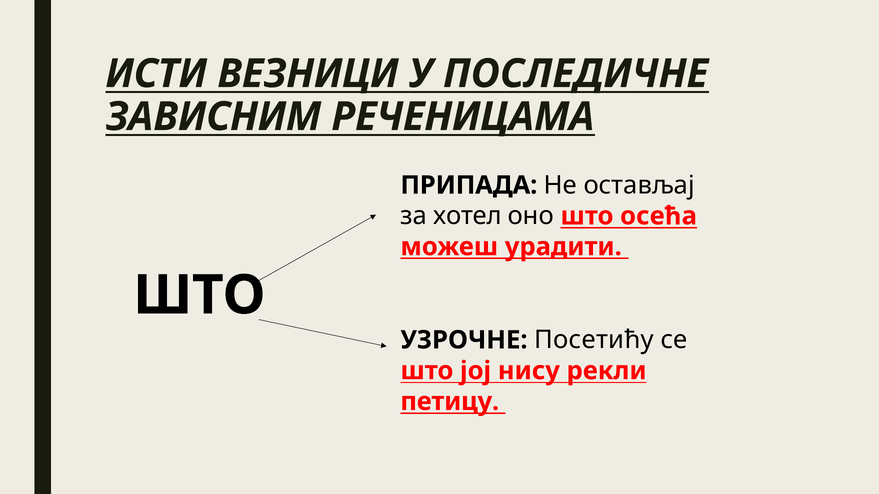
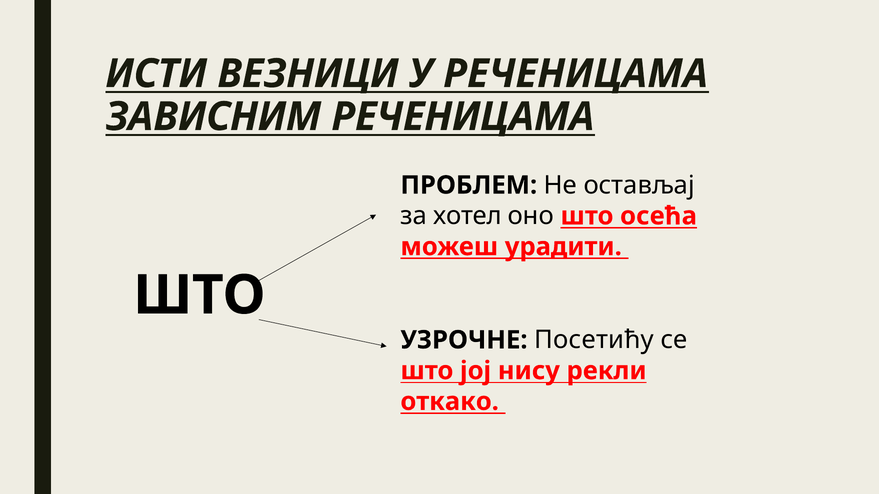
У ПОСЛЕДИЧНЕ: ПОСЛЕДИЧНЕ -> РЕЧЕНИЦАМА
ПРИПАДА: ПРИПАДА -> ПРОБЛЕМ
петицу: петицу -> откако
